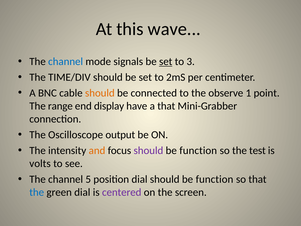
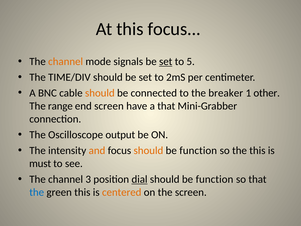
this wave: wave -> focus
channel at (66, 61) colour: blue -> orange
3: 3 -> 5
observe: observe -> breaker
point: point -> other
end display: display -> screen
should at (148, 150) colour: purple -> orange
the test: test -> this
volts: volts -> must
5: 5 -> 3
dial at (139, 179) underline: none -> present
green dial: dial -> this
centered colour: purple -> orange
